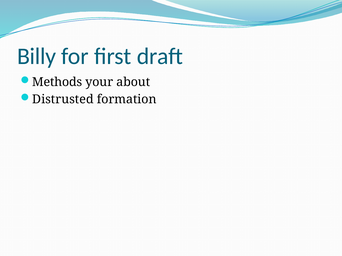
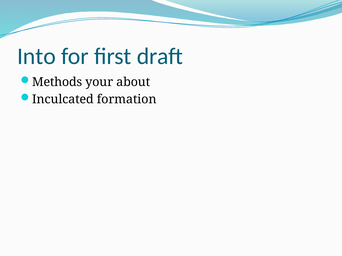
Billy: Billy -> Into
Distrusted: Distrusted -> Inculcated
